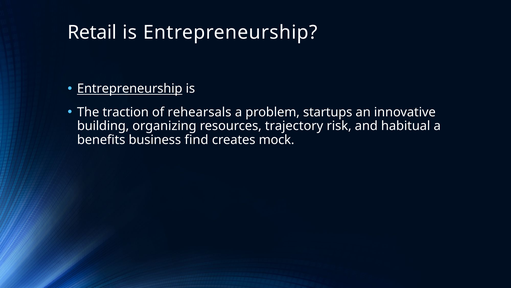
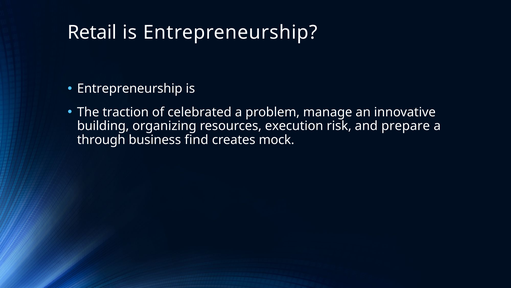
Entrepreneurship at (130, 89) underline: present -> none
rehearsals: rehearsals -> celebrated
startups: startups -> manage
trajectory: trajectory -> execution
habitual: habitual -> prepare
benefits: benefits -> through
